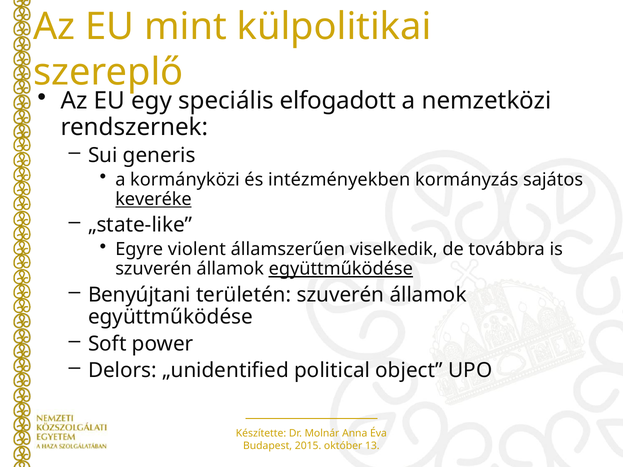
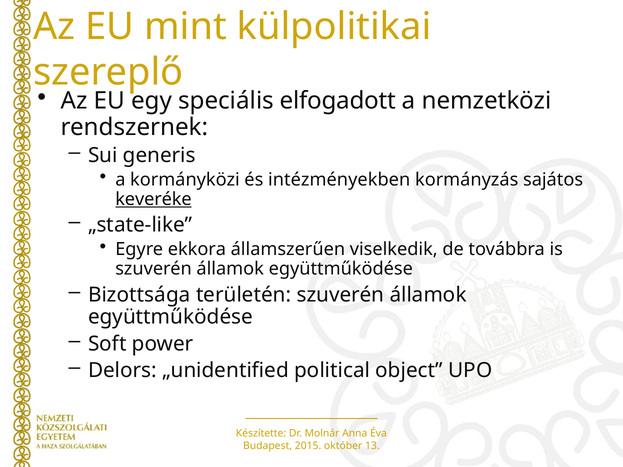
violent: violent -> ekkora
együttműködése at (341, 269) underline: present -> none
Benyújtani: Benyújtani -> Bizottsága
